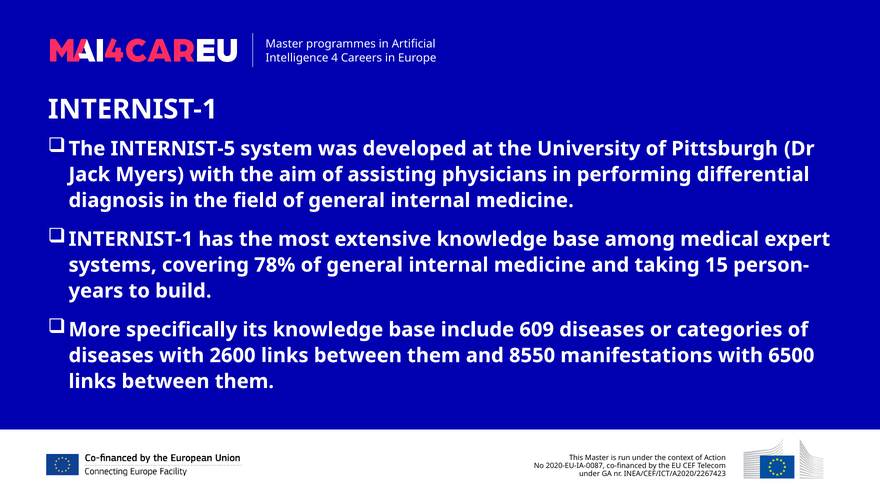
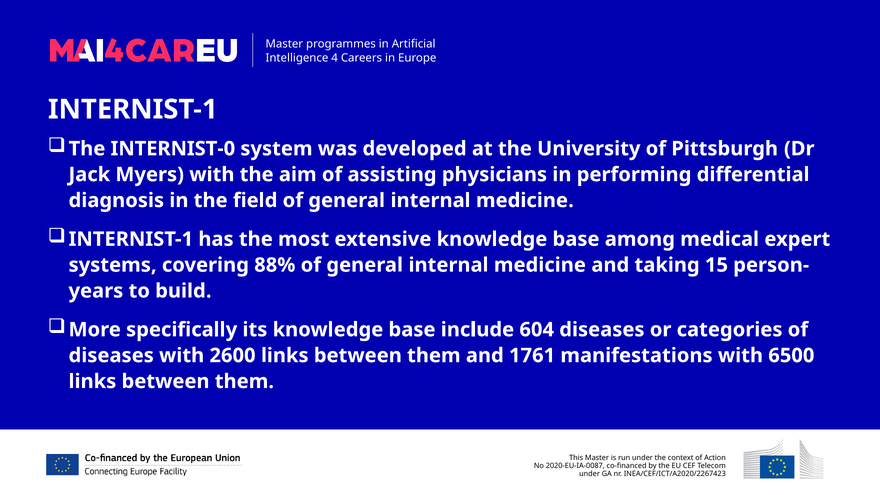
INTERNIST-5: INTERNIST-5 -> INTERNIST-0
78%: 78% -> 88%
609: 609 -> 604
8550: 8550 -> 1761
